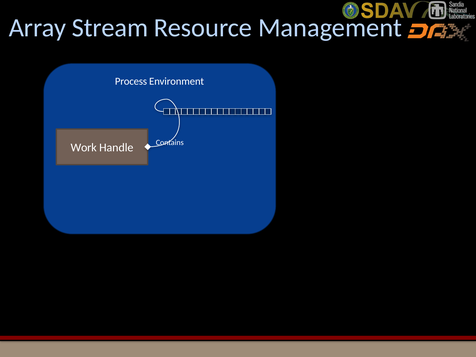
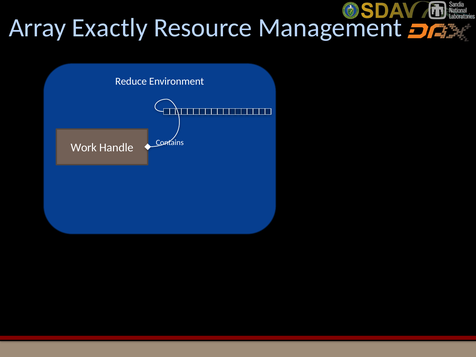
Stream: Stream -> Exactly
Process: Process -> Reduce
